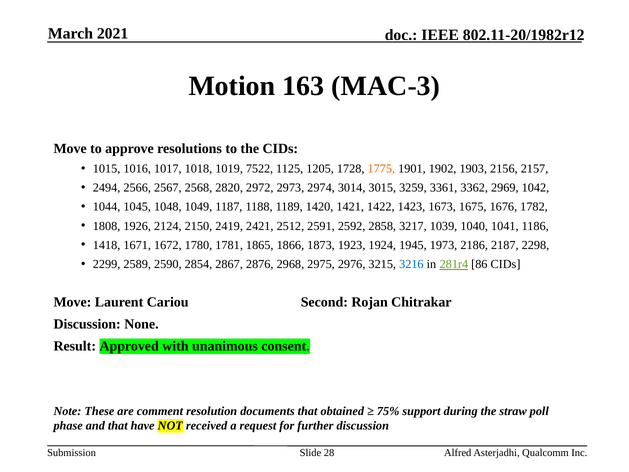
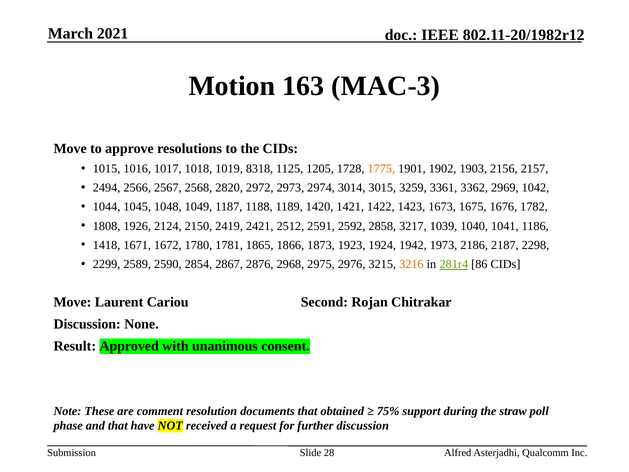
7522: 7522 -> 8318
1945: 1945 -> 1942
3216 colour: blue -> orange
